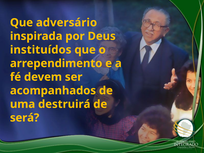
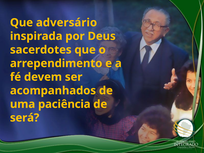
instituídos: instituídos -> sacerdotes
destruirá: destruirá -> paciência
